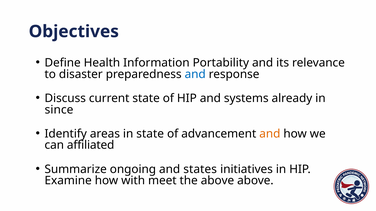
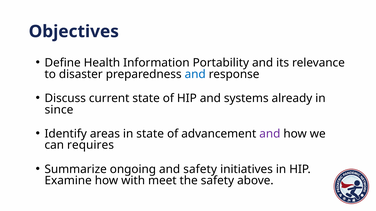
and at (270, 134) colour: orange -> purple
affiliated: affiliated -> requires
and states: states -> safety
the above: above -> safety
